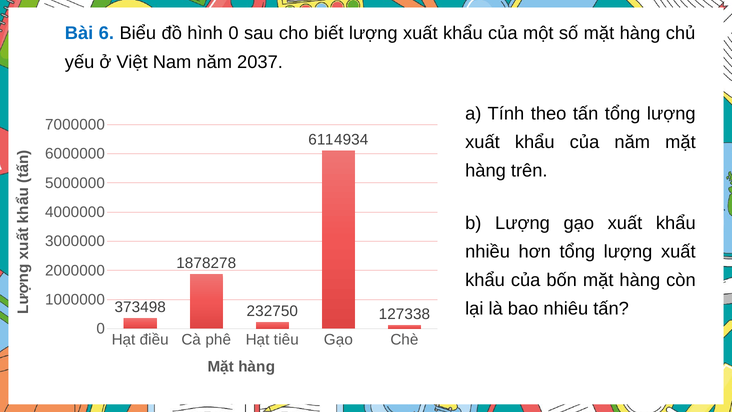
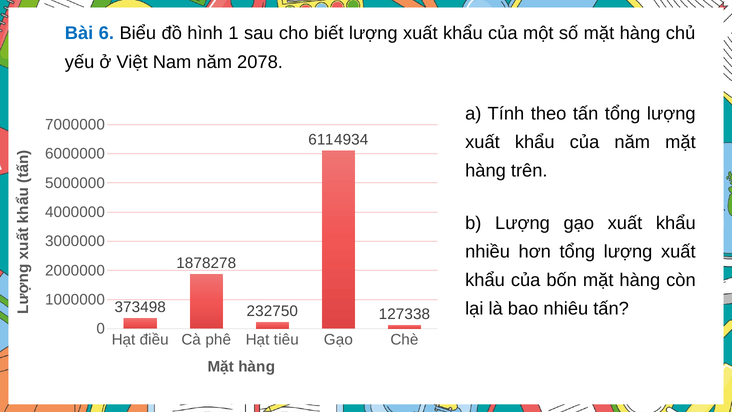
hình 0: 0 -> 1
2037: 2037 -> 2078
